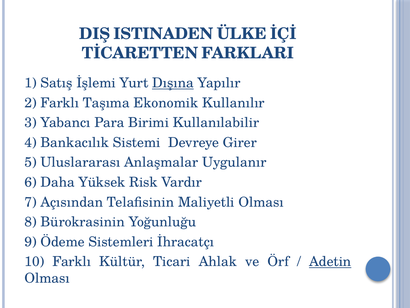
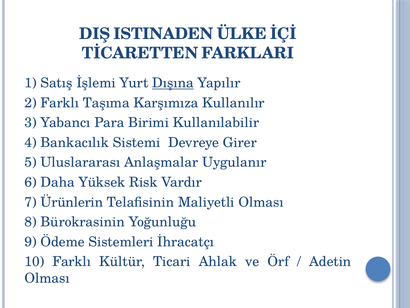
Ekonomik: Ekonomik -> Karşımıza
Açısından: Açısından -> Ürünlerin
Adetin underline: present -> none
